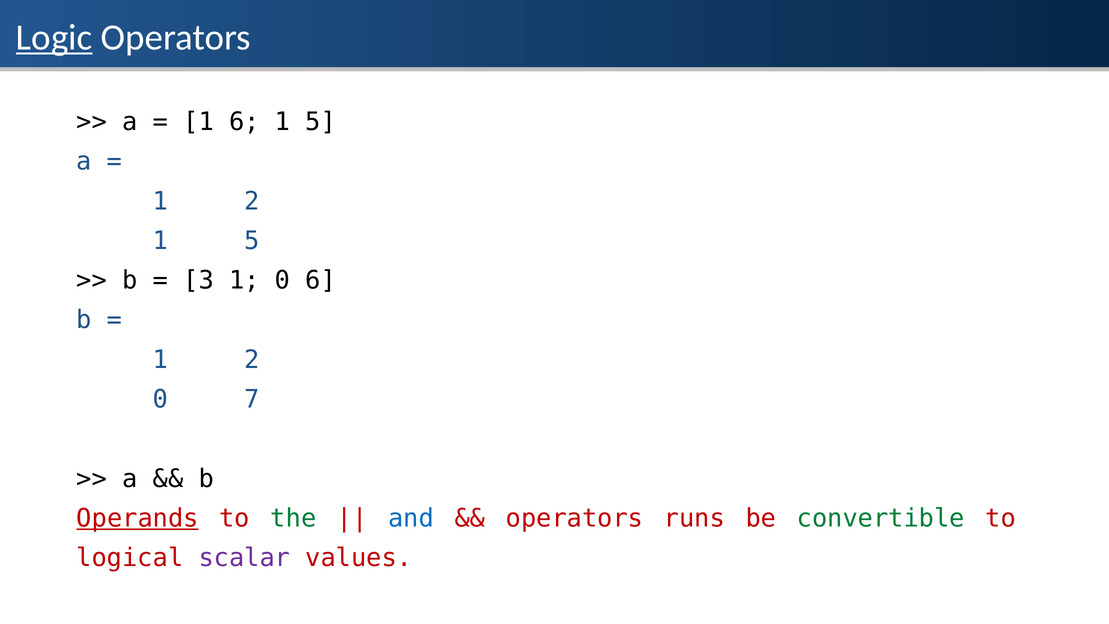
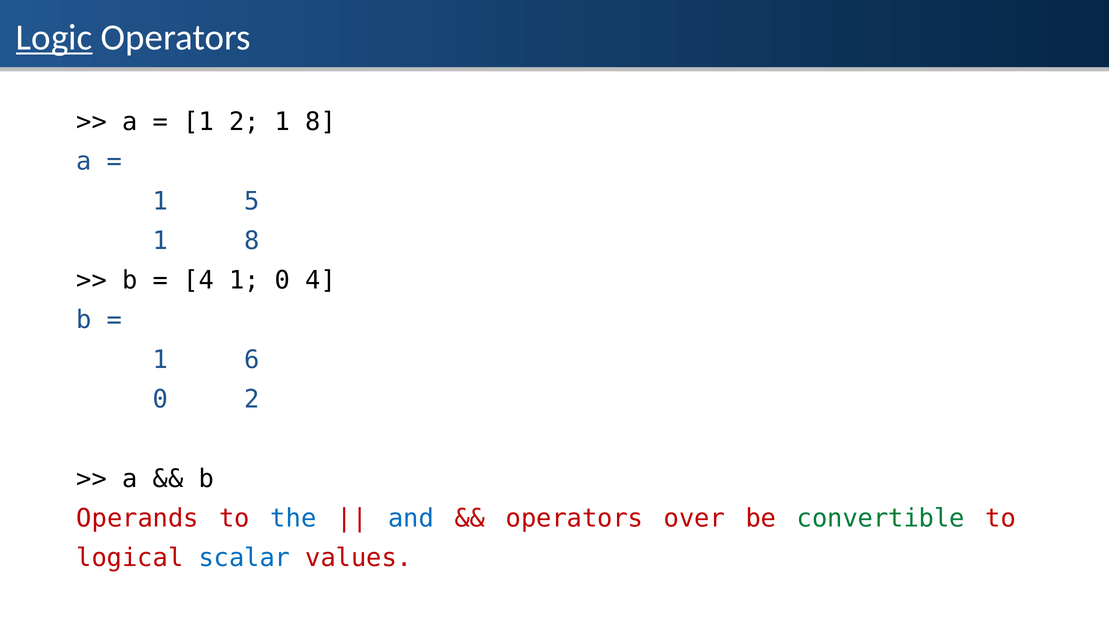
1 6: 6 -> 2
5 at (321, 122): 5 -> 8
2 at (252, 201): 2 -> 5
5 at (252, 241): 5 -> 8
3 at (199, 280): 3 -> 4
0 6: 6 -> 4
2 at (252, 360): 2 -> 6
0 7: 7 -> 2
Operands underline: present -> none
the colour: green -> blue
runs: runs -> over
scalar colour: purple -> blue
